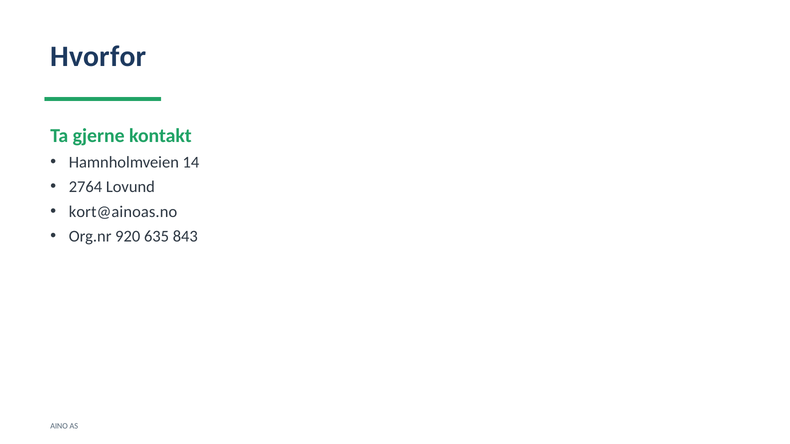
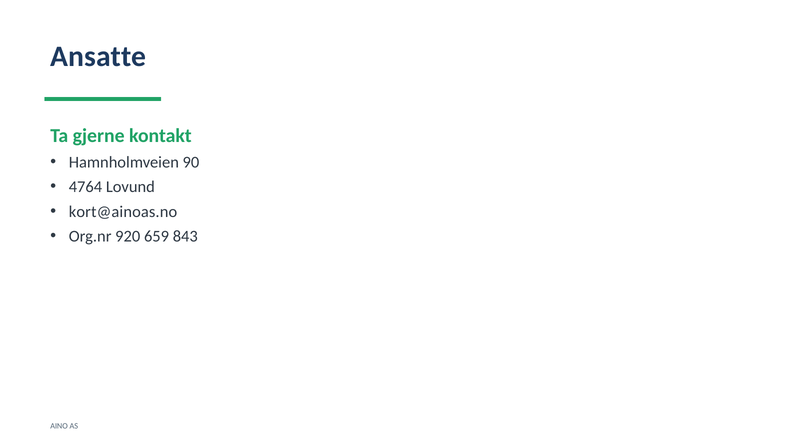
Hvorfor: Hvorfor -> Ansatte
14: 14 -> 90
2764: 2764 -> 4764
635: 635 -> 659
